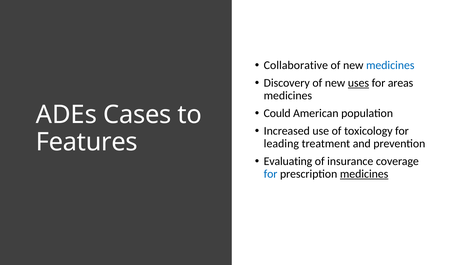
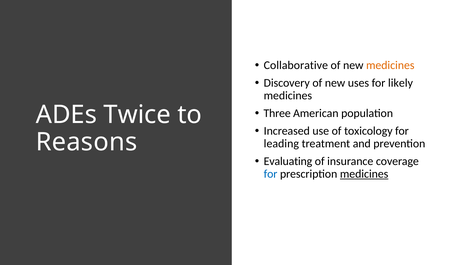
medicines at (390, 65) colour: blue -> orange
uses underline: present -> none
areas: areas -> likely
Could: Could -> Three
Cases: Cases -> Twice
Features: Features -> Reasons
